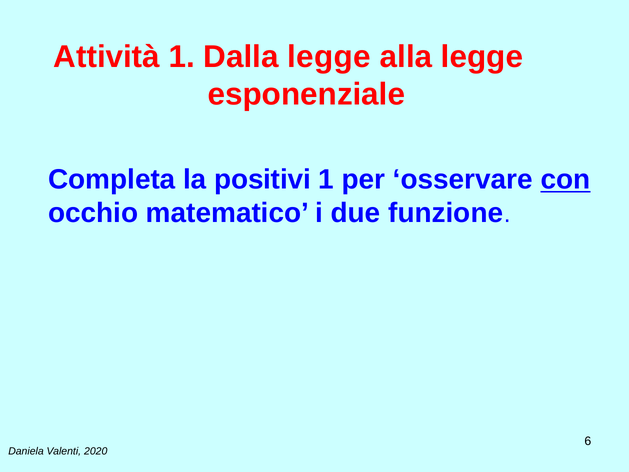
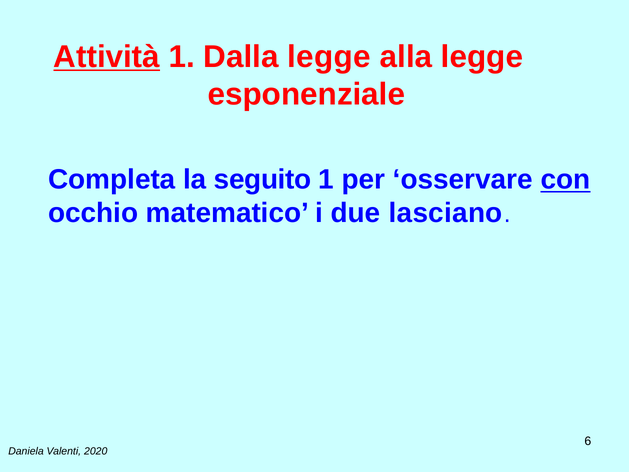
Attività underline: none -> present
positivi: positivi -> seguito
funzione: funzione -> lasciano
